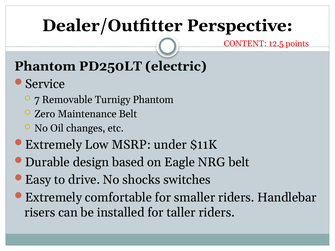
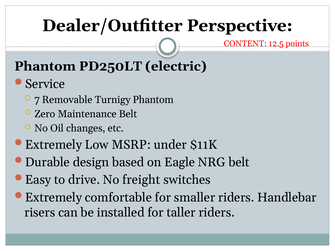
shocks: shocks -> freight
